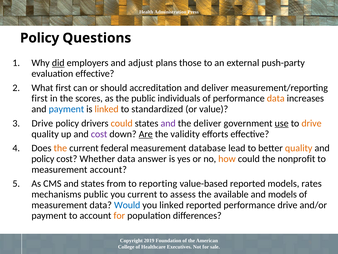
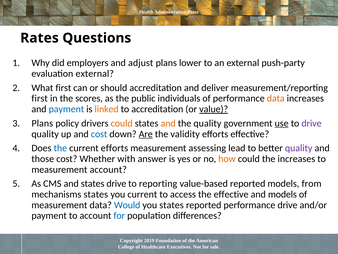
Policy at (40, 38): Policy -> Rates
did underline: present -> none
those: those -> lower
evaluation effective: effective -> external
to standardized: standardized -> accreditation
value underline: none -> present
Drive at (42, 123): Drive -> Plans
and at (168, 123) colour: purple -> orange
the deliver: deliver -> quality
drive at (312, 123) colour: orange -> purple
cost at (99, 134) colour: purple -> blue
the at (60, 148) colour: orange -> blue
current federal: federal -> efforts
database: database -> assessing
quality at (299, 148) colour: orange -> purple
policy at (43, 159): policy -> those
Whether data: data -> with
the nonprofit: nonprofit -> increases
states from: from -> drive
rates: rates -> from
mechanisms public: public -> states
assess: assess -> access
the available: available -> effective
you linked: linked -> states
for at (119, 215) colour: orange -> blue
